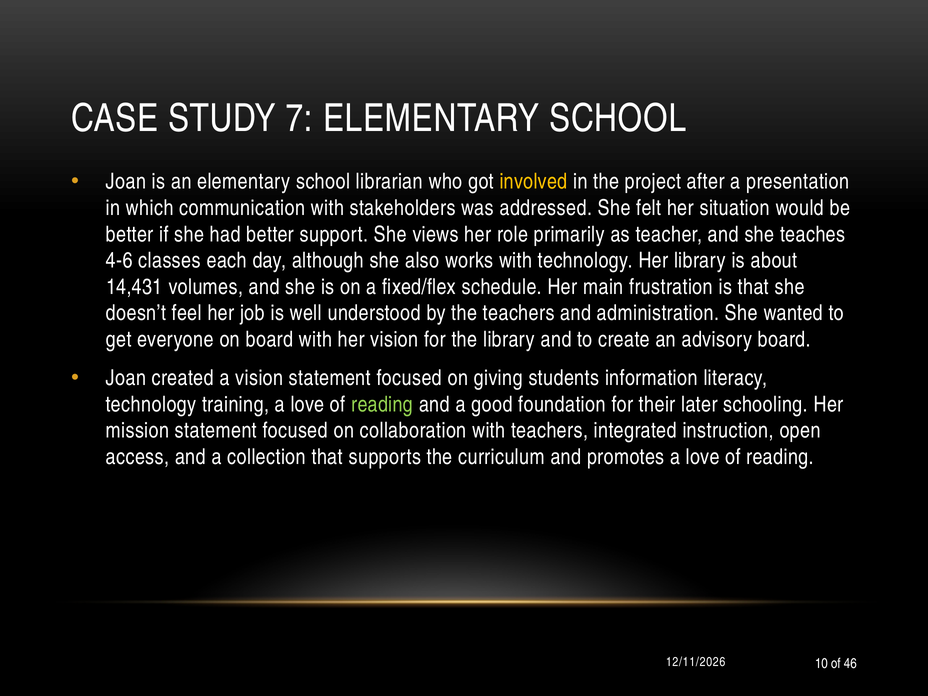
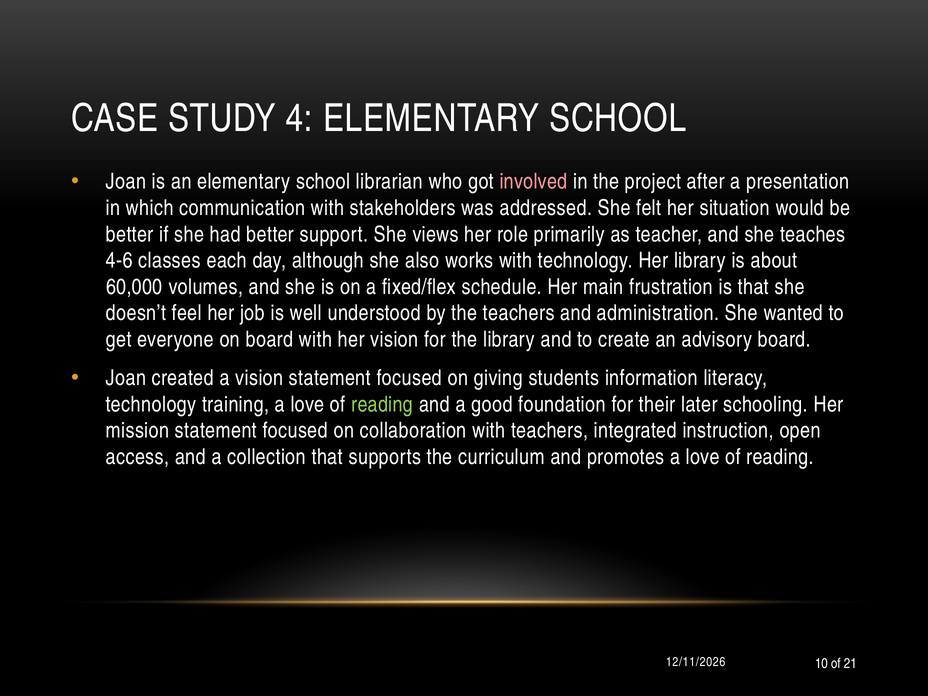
7: 7 -> 4
involved colour: yellow -> pink
14,431: 14,431 -> 60,000
46: 46 -> 21
